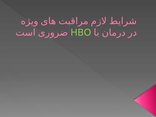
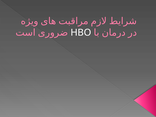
HBO colour: light green -> white
